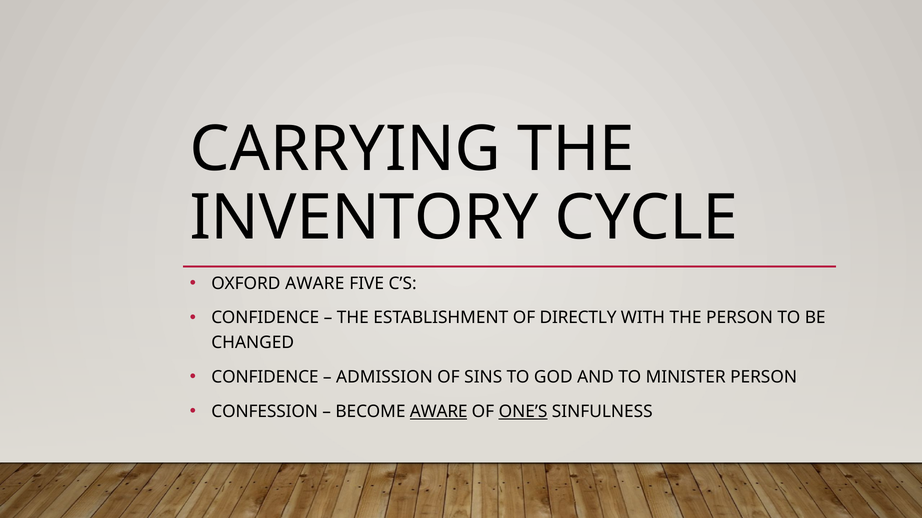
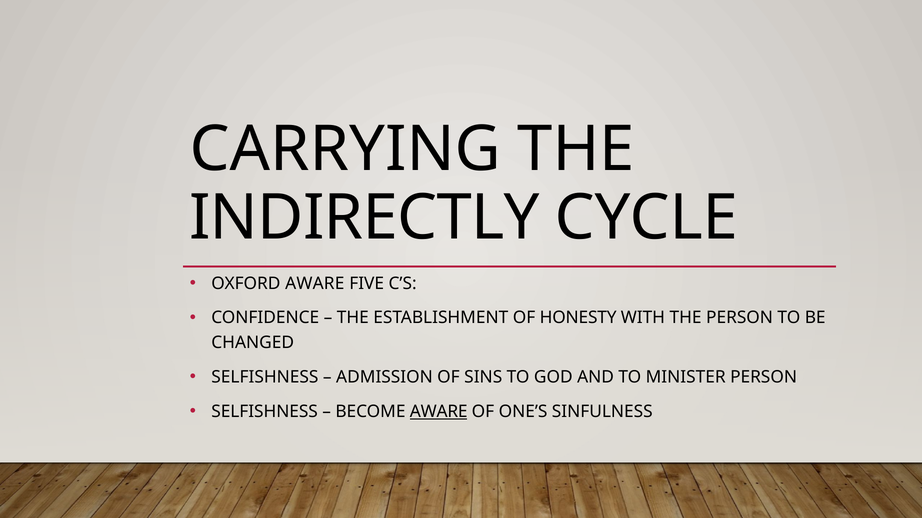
INVENTORY: INVENTORY -> INDIRECTLY
DIRECTLY: DIRECTLY -> HONESTY
CONFIDENCE at (265, 378): CONFIDENCE -> SELFISHNESS
CONFESSION at (265, 412): CONFESSION -> SELFISHNESS
ONE’S underline: present -> none
